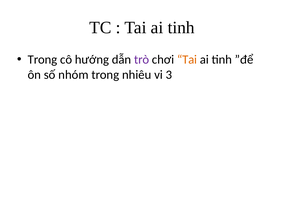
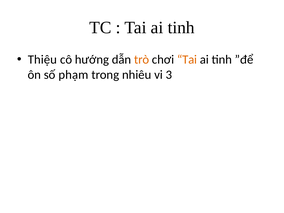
Trong at (43, 60): Trong -> Thiệu
trò colour: purple -> orange
nhóm: nhóm -> phạm
